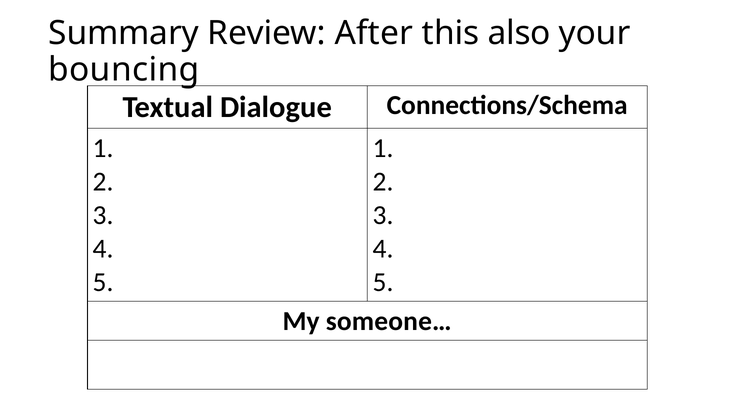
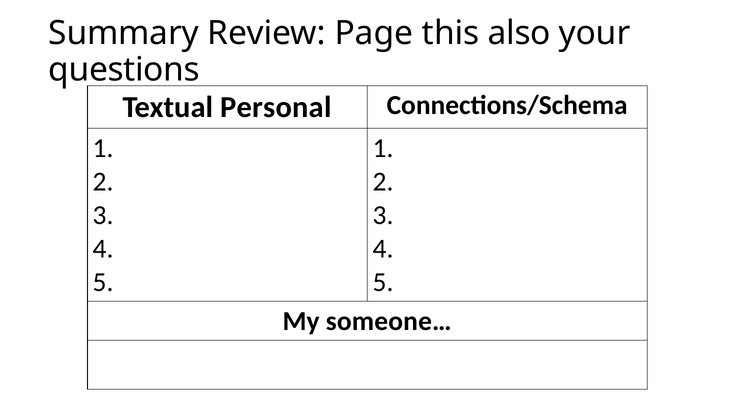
After: After -> Page
bouncing: bouncing -> questions
Dialogue: Dialogue -> Personal
